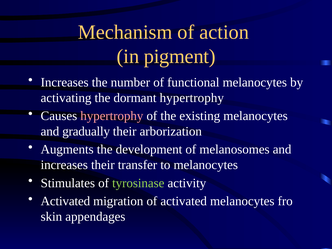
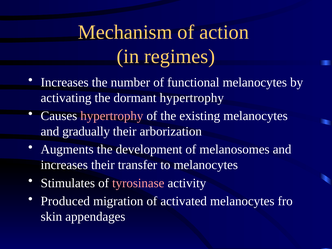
pigment: pigment -> regimes
tyrosinase colour: light green -> pink
Activated at (65, 201): Activated -> Produced
